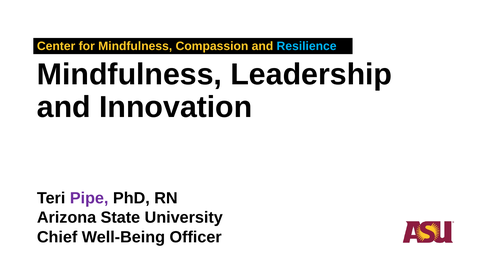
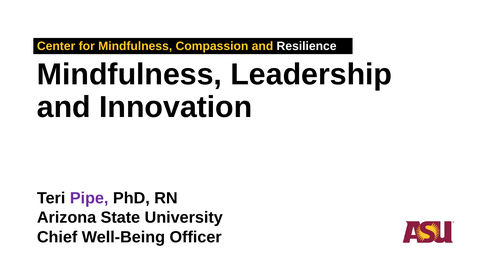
Resilience colour: light blue -> white
